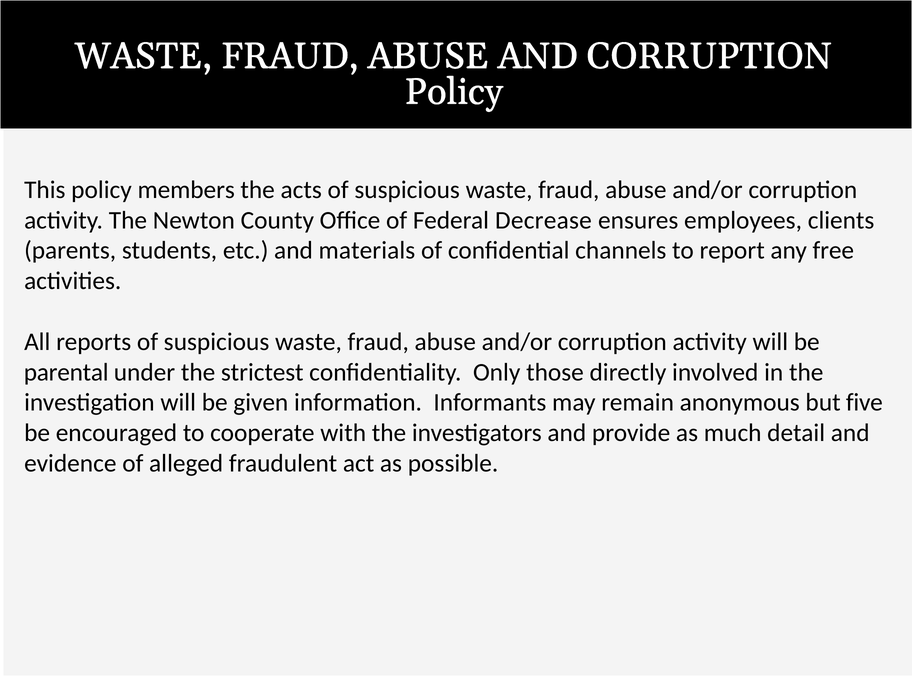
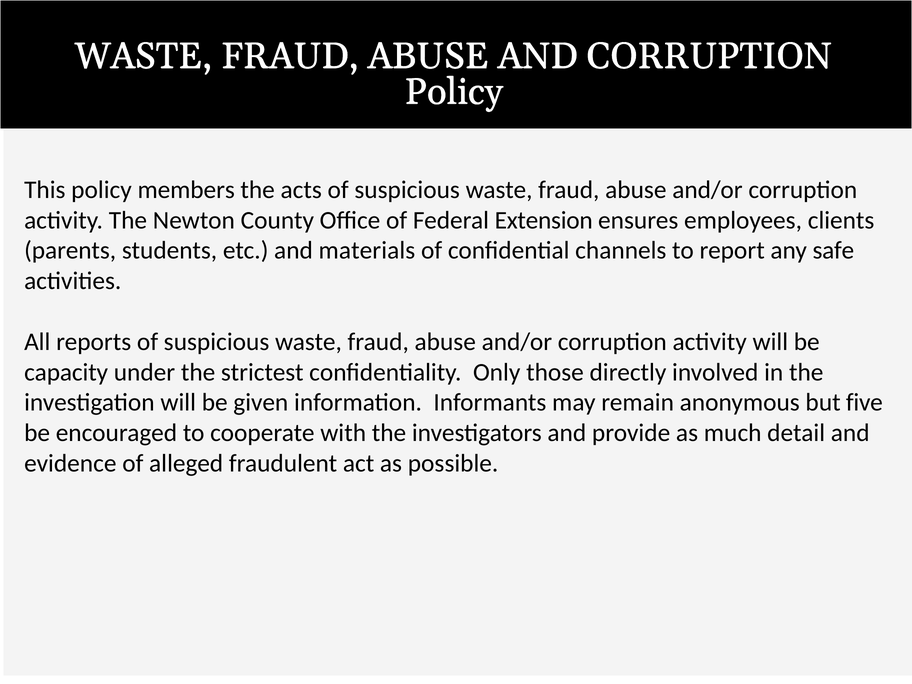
Decrease: Decrease -> Extension
free: free -> safe
parental: parental -> capacity
